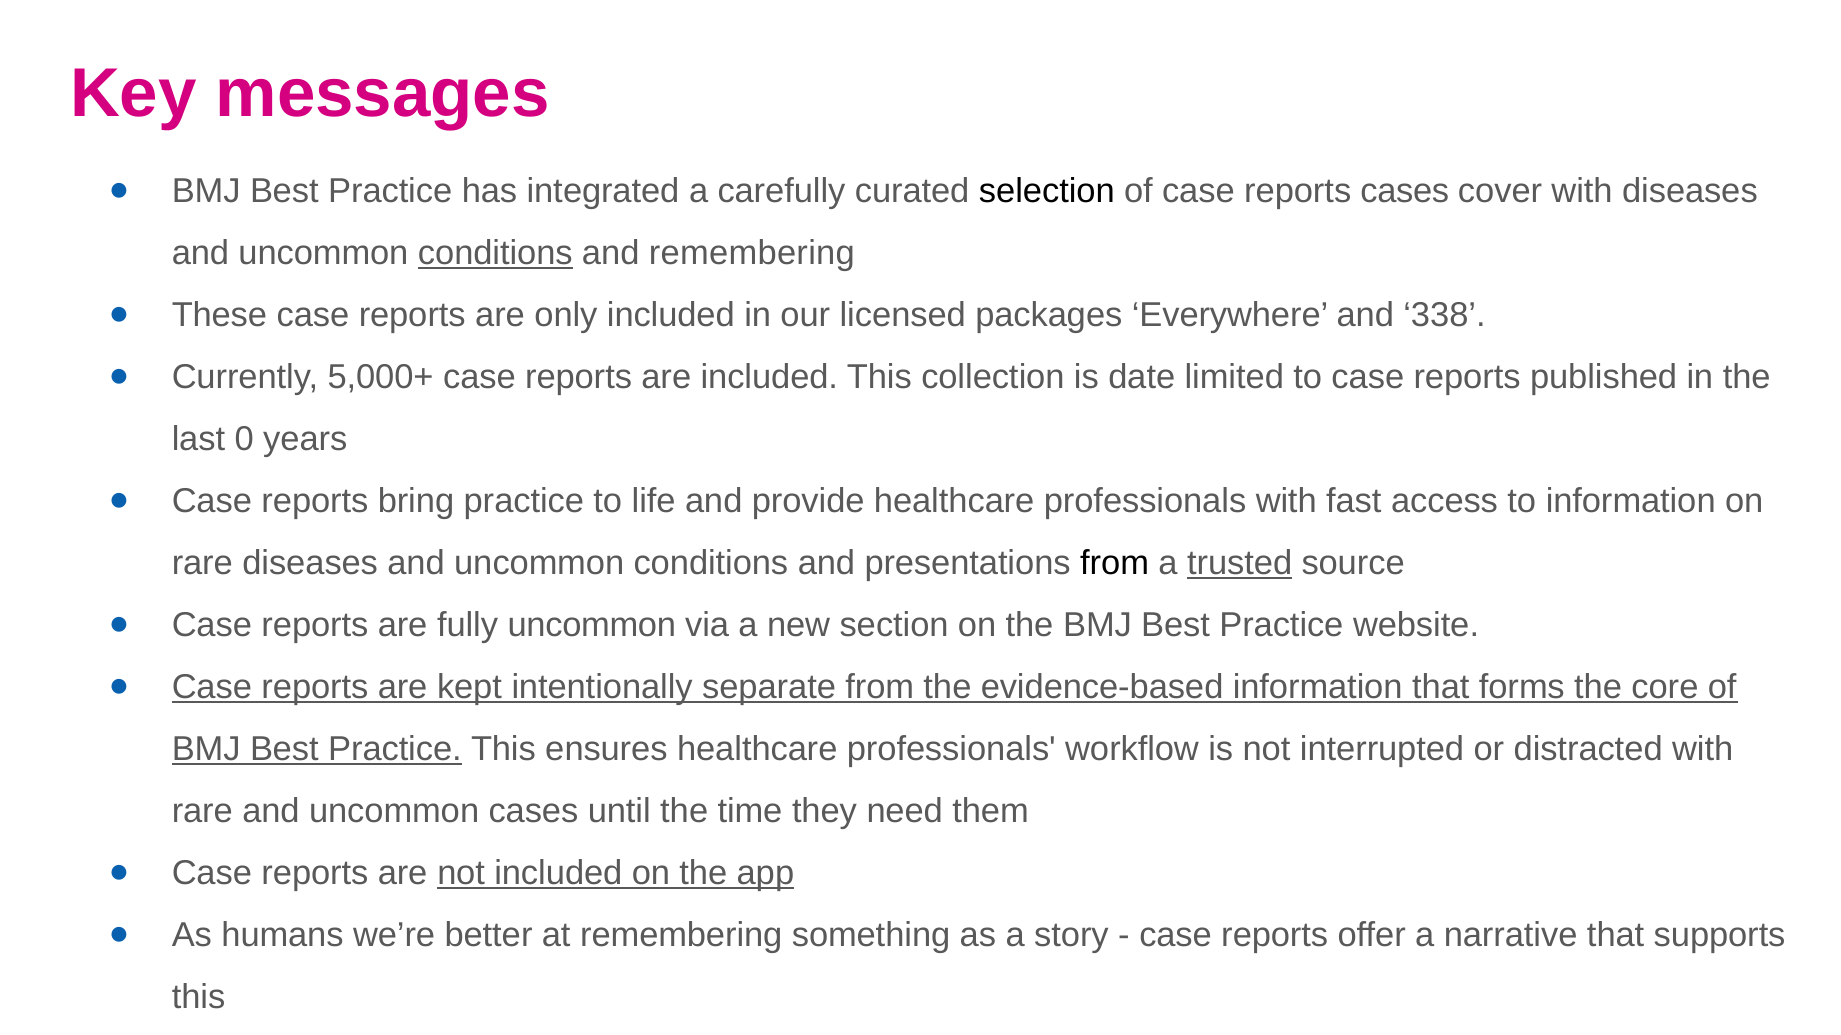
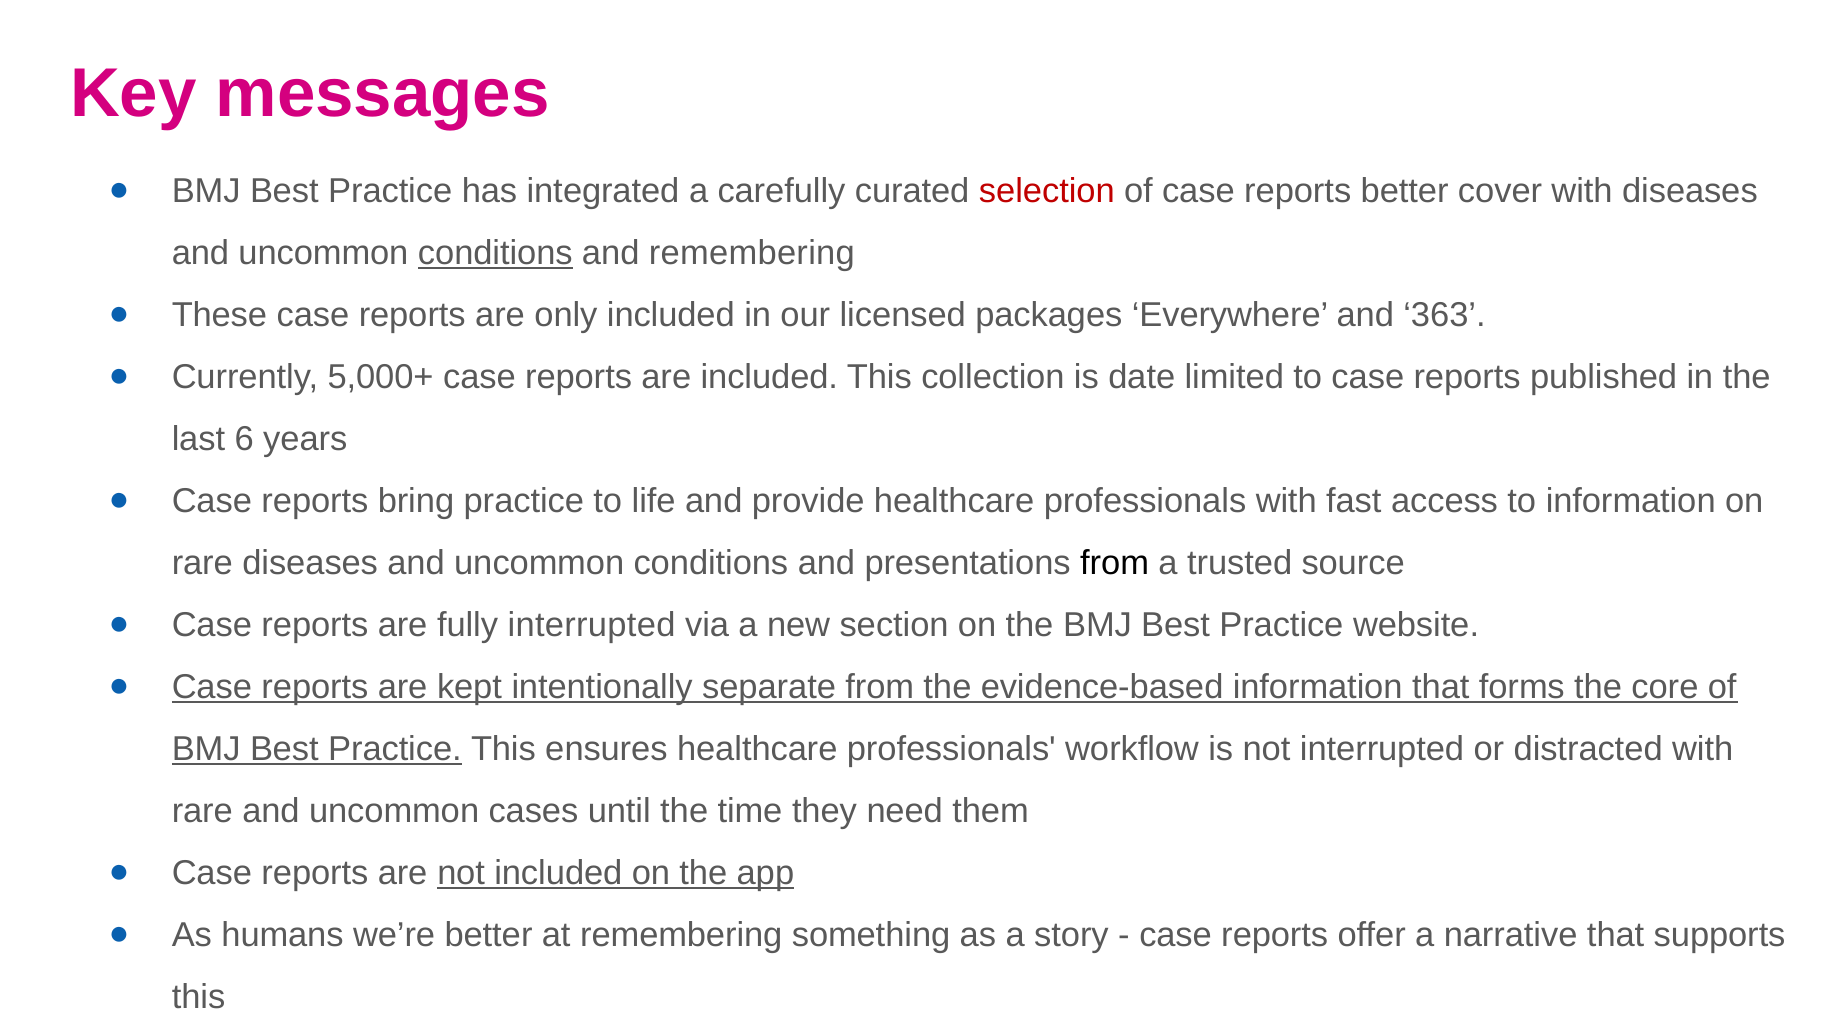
selection colour: black -> red
reports cases: cases -> better
338: 338 -> 363
0: 0 -> 6
trusted underline: present -> none
fully uncommon: uncommon -> interrupted
